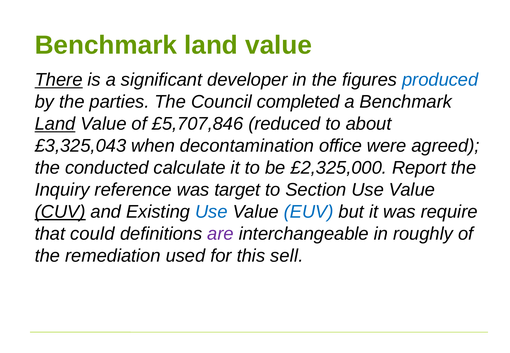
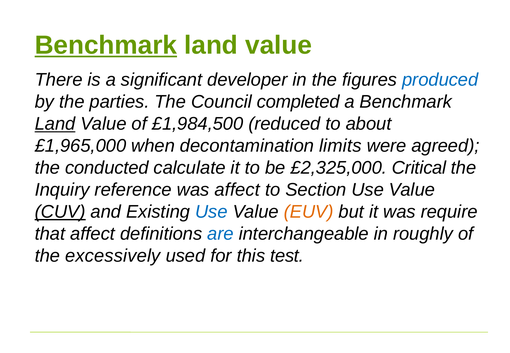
Benchmark at (106, 45) underline: none -> present
There underline: present -> none
£5,707,846: £5,707,846 -> £1,984,500
£3,325,043: £3,325,043 -> £1,965,000
office: office -> limits
Report: Report -> Critical
was target: target -> affect
EUV colour: blue -> orange
that could: could -> affect
are colour: purple -> blue
remediation: remediation -> excessively
sell: sell -> test
